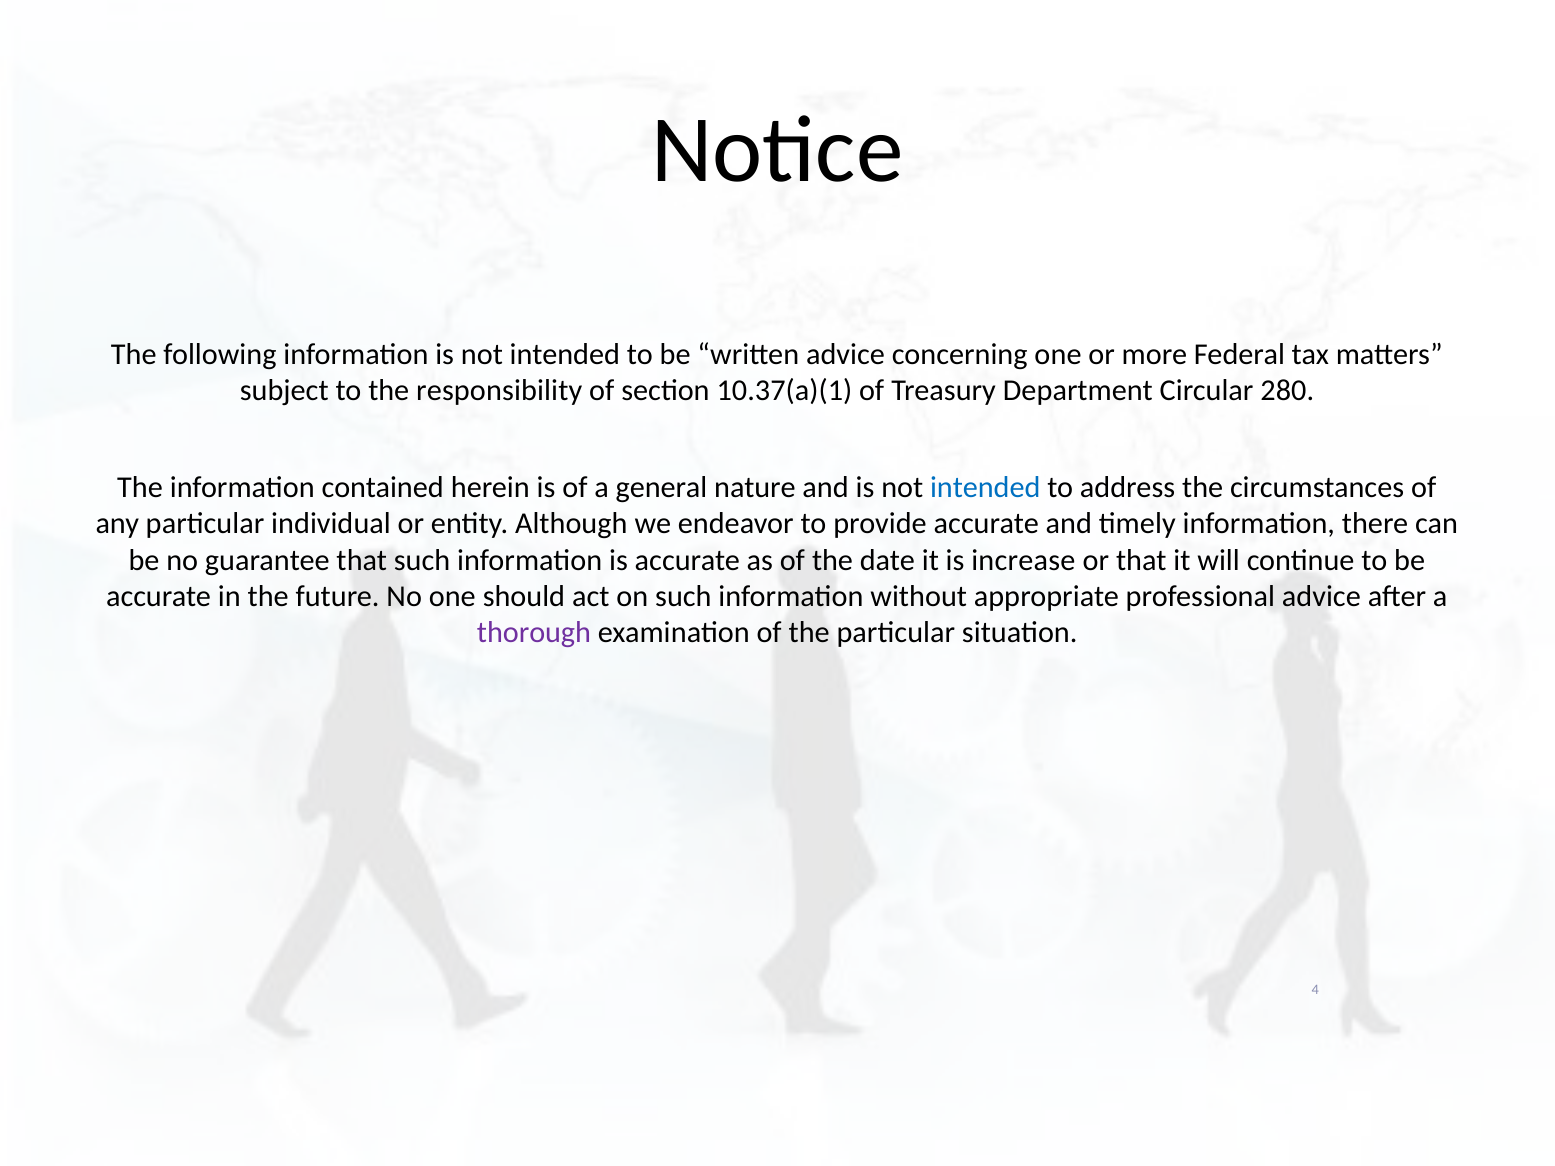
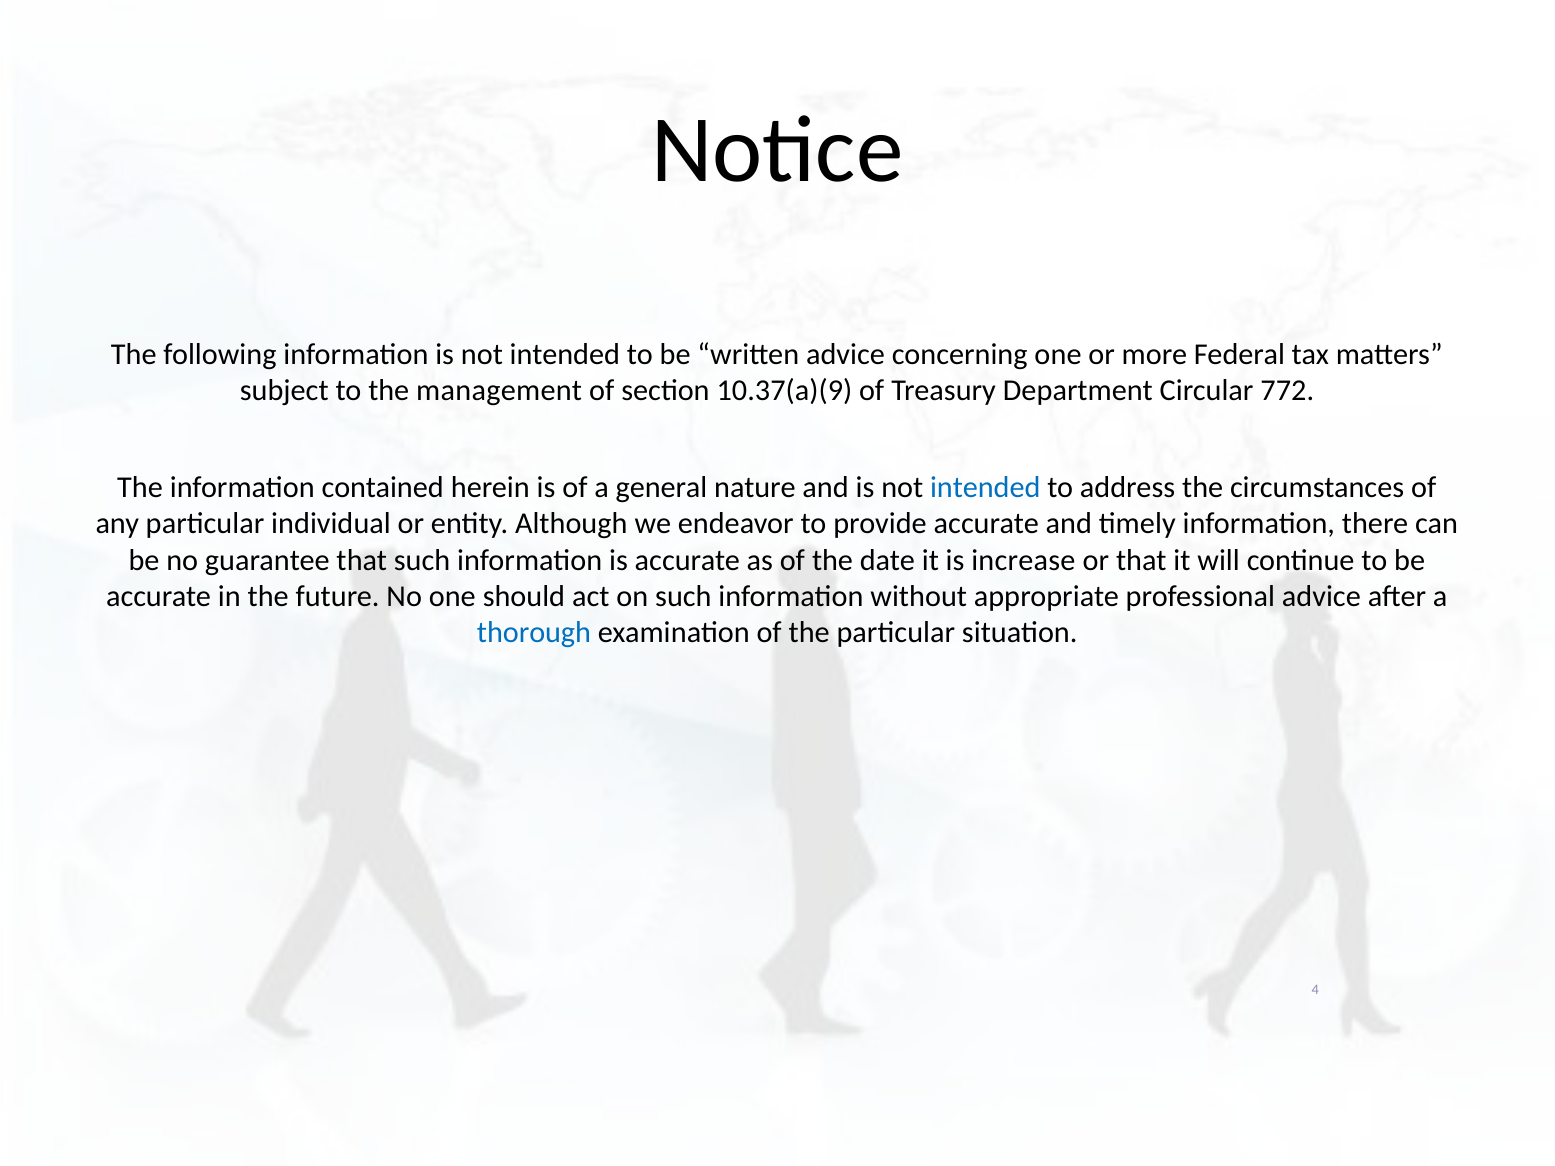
responsibility: responsibility -> management
10.37(a)(1: 10.37(a)(1 -> 10.37(a)(9
280: 280 -> 772
thorough colour: purple -> blue
